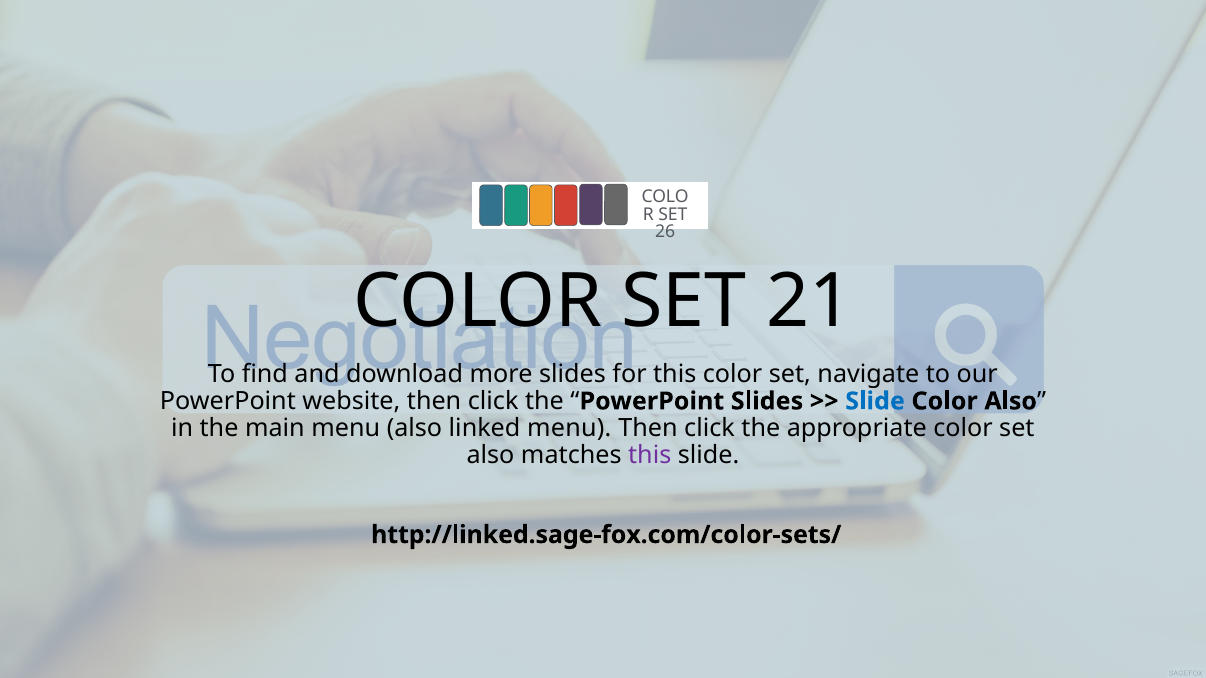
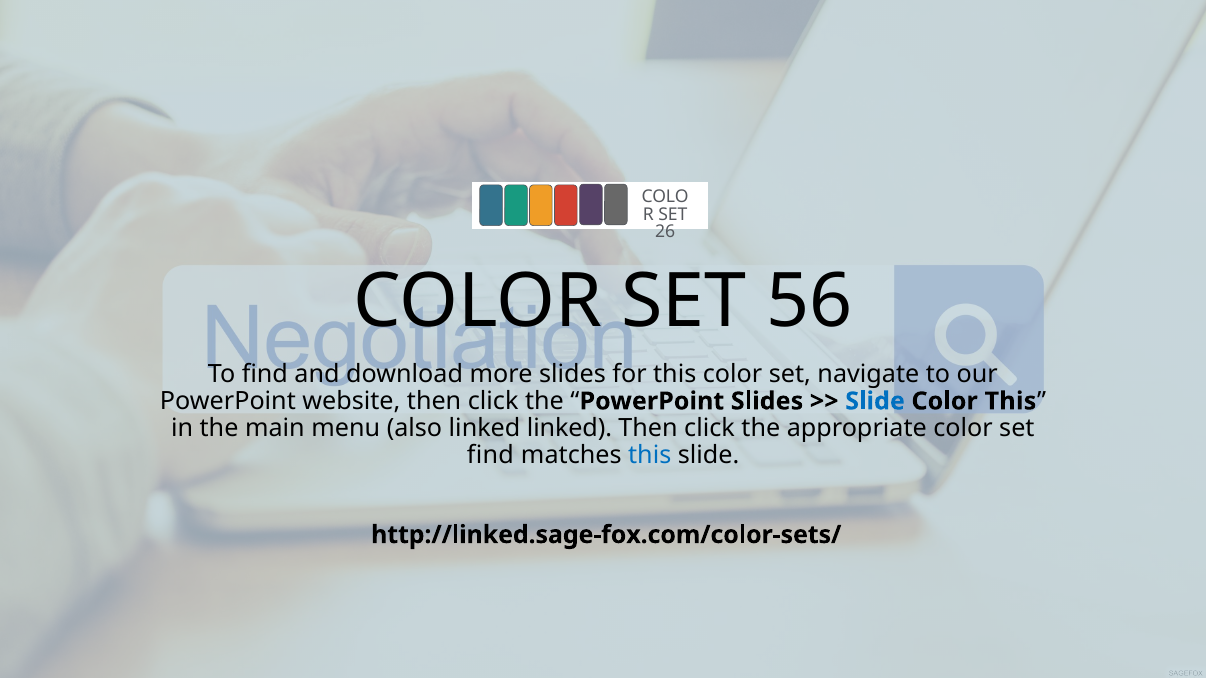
21: 21 -> 56
Color Also: Also -> This
linked menu: menu -> linked
also at (491, 456): also -> find
this at (650, 456) colour: purple -> blue
